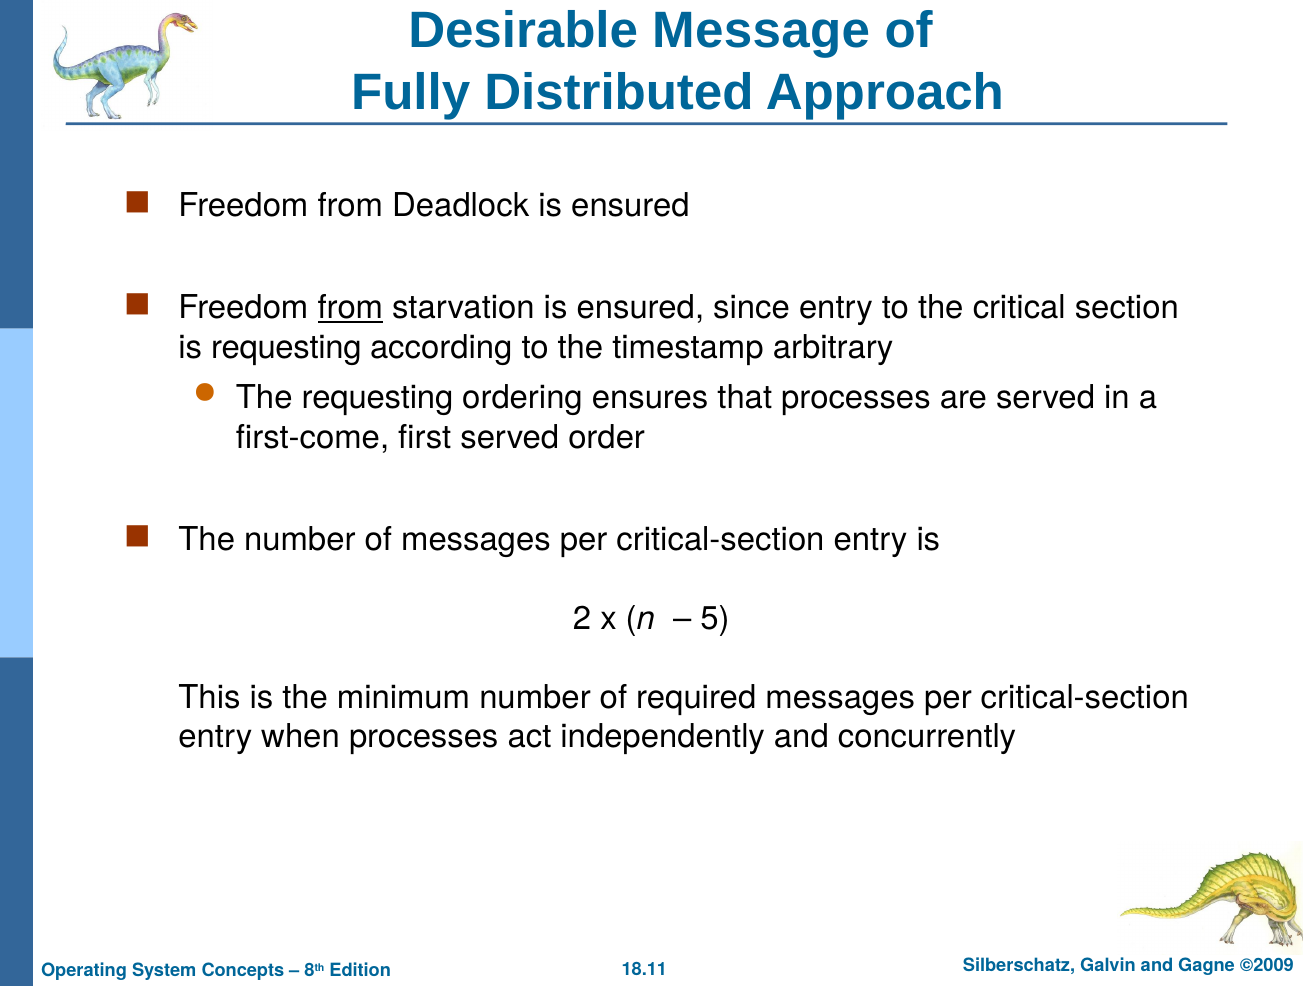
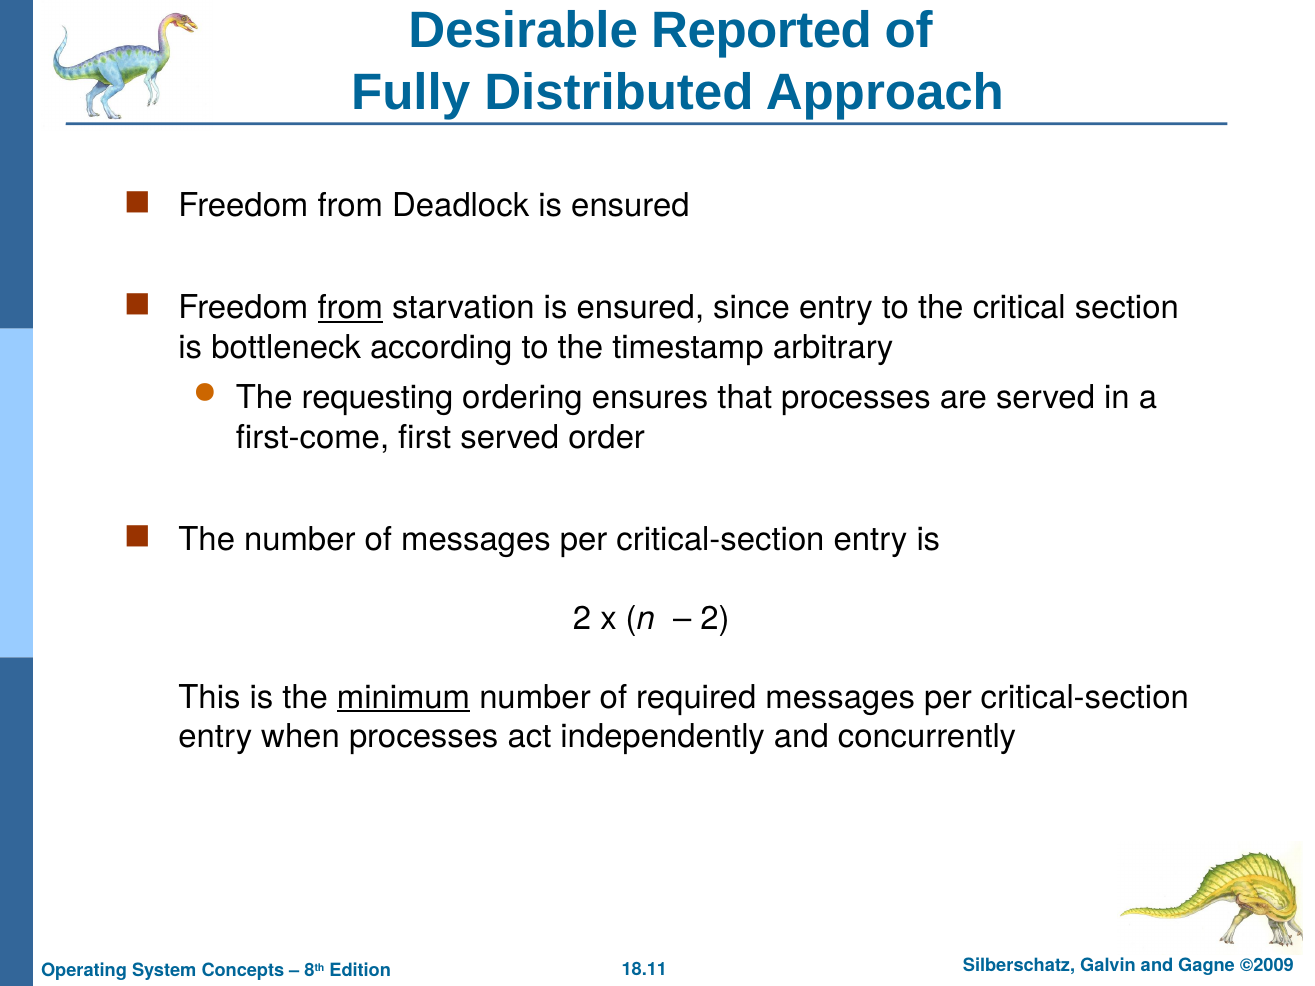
Message: Message -> Reported
is requesting: requesting -> bottleneck
5 at (715, 618): 5 -> 2
minimum underline: none -> present
